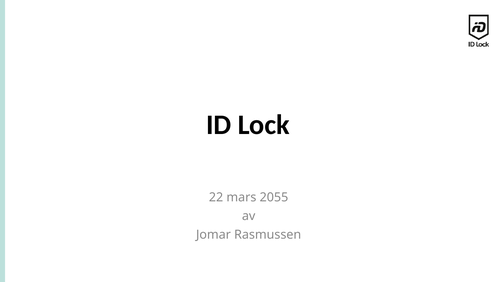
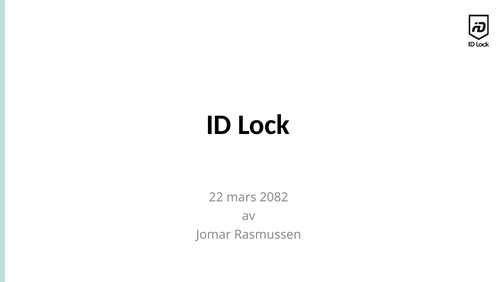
2055: 2055 -> 2082
